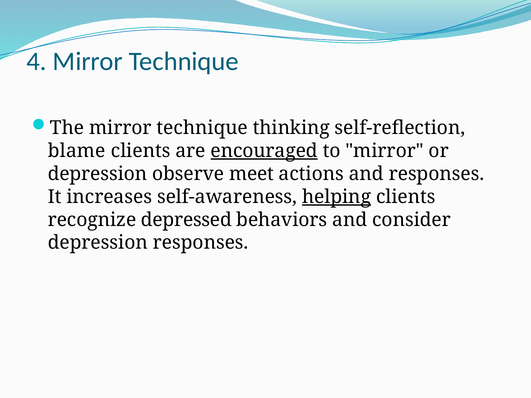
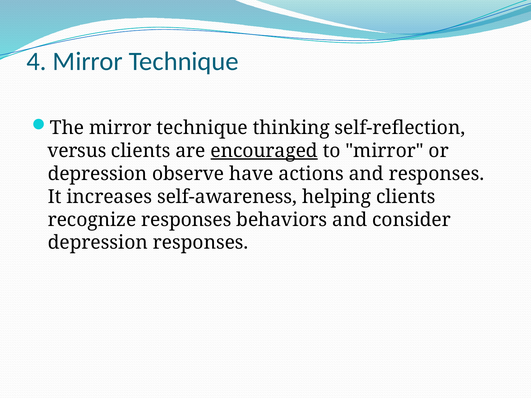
blame: blame -> versus
meet: meet -> have
helping underline: present -> none
recognize depressed: depressed -> responses
